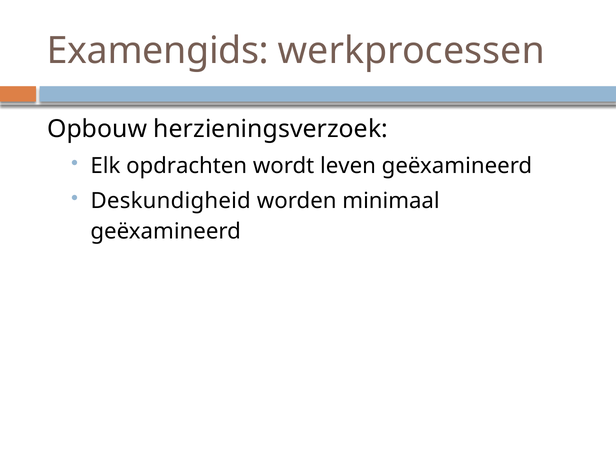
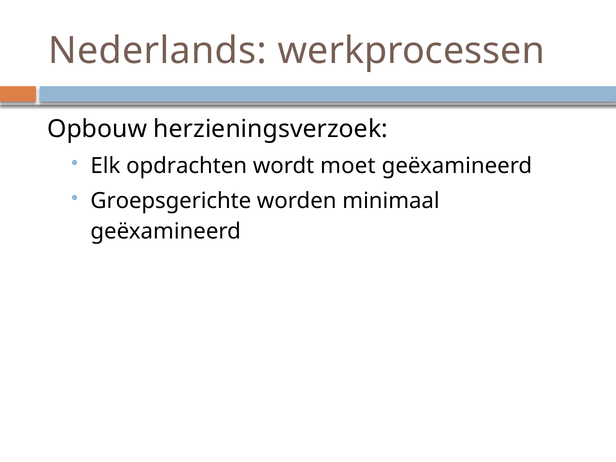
Examengids: Examengids -> Nederlands
leven: leven -> moet
Deskundigheid: Deskundigheid -> Groepsgerichte
